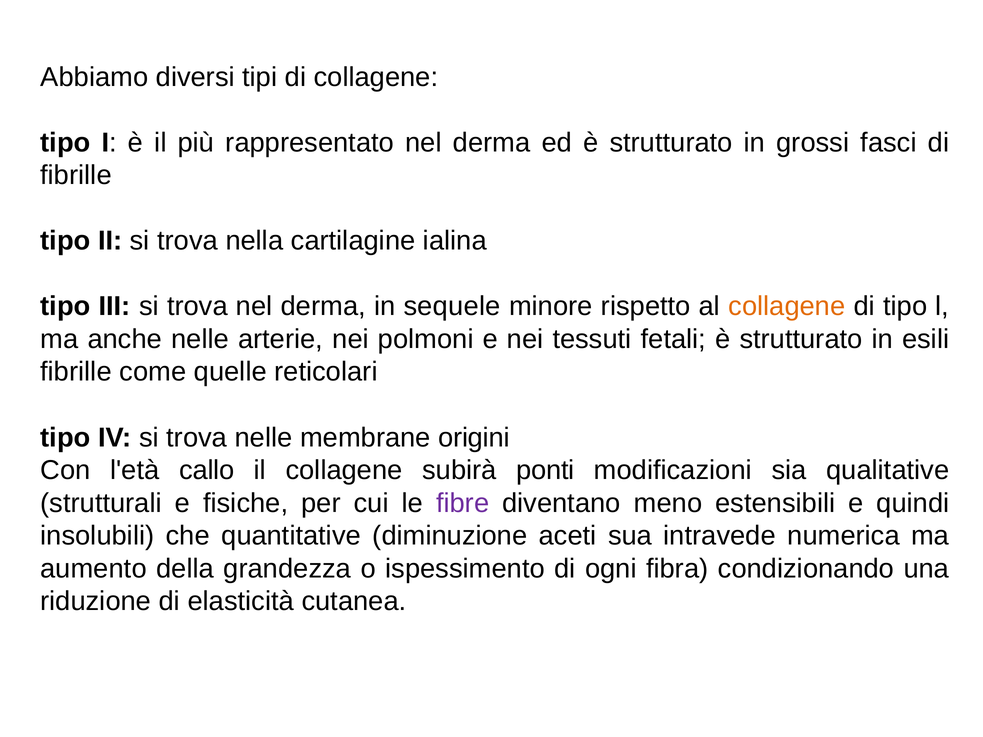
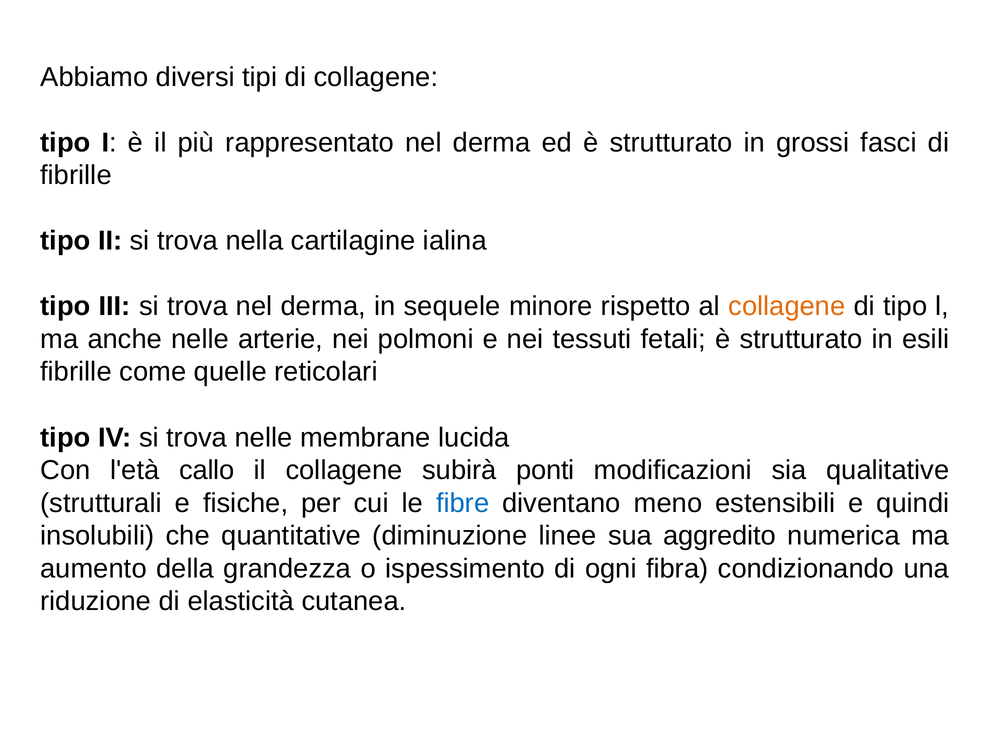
origini: origini -> lucida
fibre colour: purple -> blue
aceti: aceti -> linee
intravede: intravede -> aggredito
